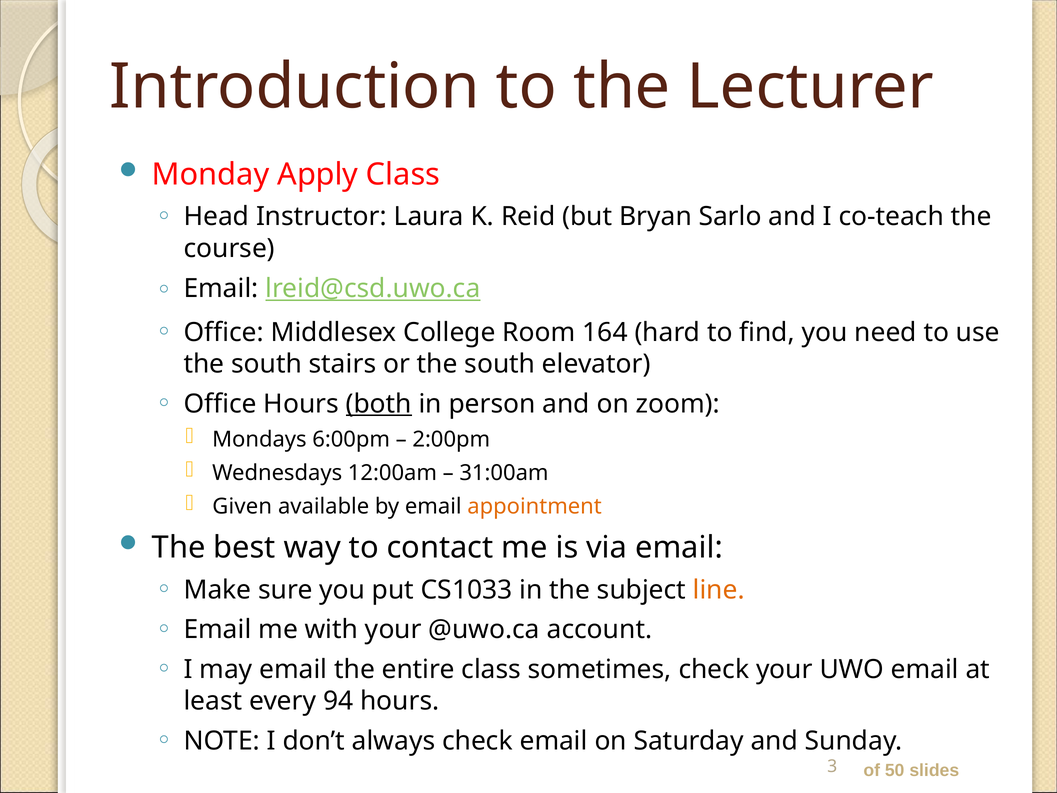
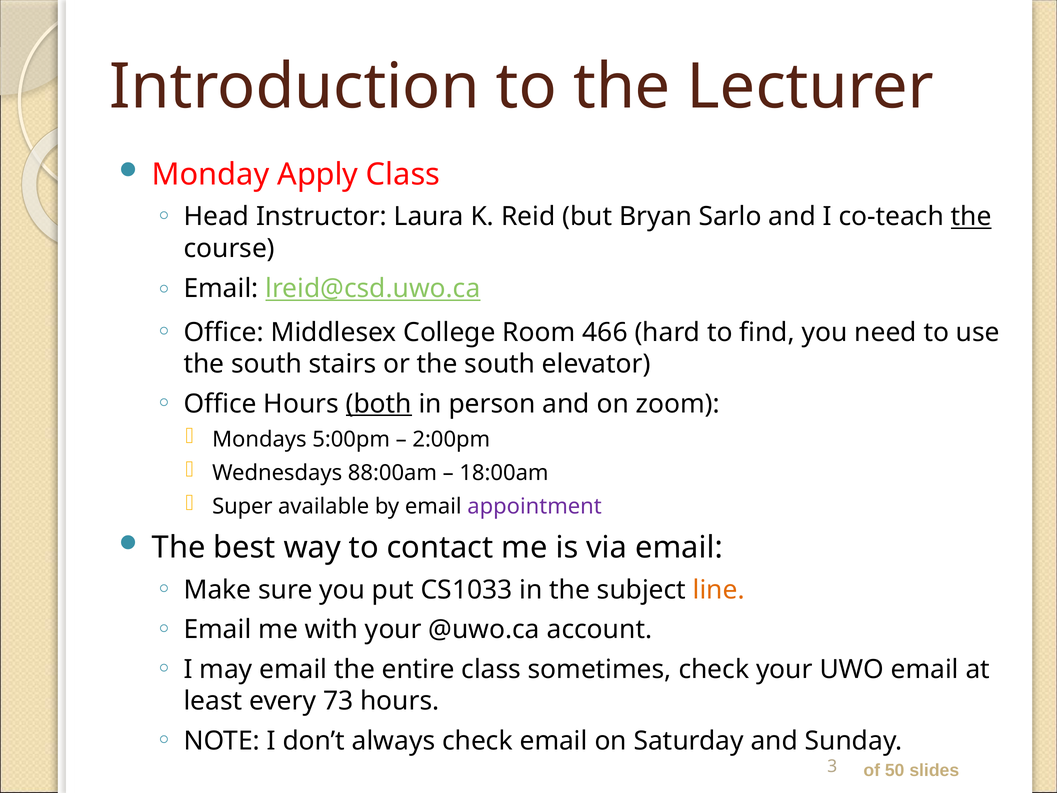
the at (971, 217) underline: none -> present
164: 164 -> 466
6:00pm: 6:00pm -> 5:00pm
12:00am: 12:00am -> 88:00am
31:00am: 31:00am -> 18:00am
Given: Given -> Super
appointment colour: orange -> purple
94: 94 -> 73
